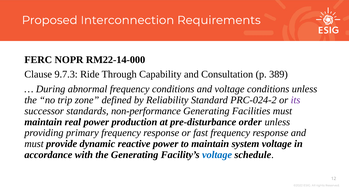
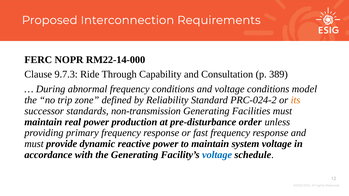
conditions unless: unless -> model
its colour: purple -> orange
non-performance: non-performance -> non-transmission
